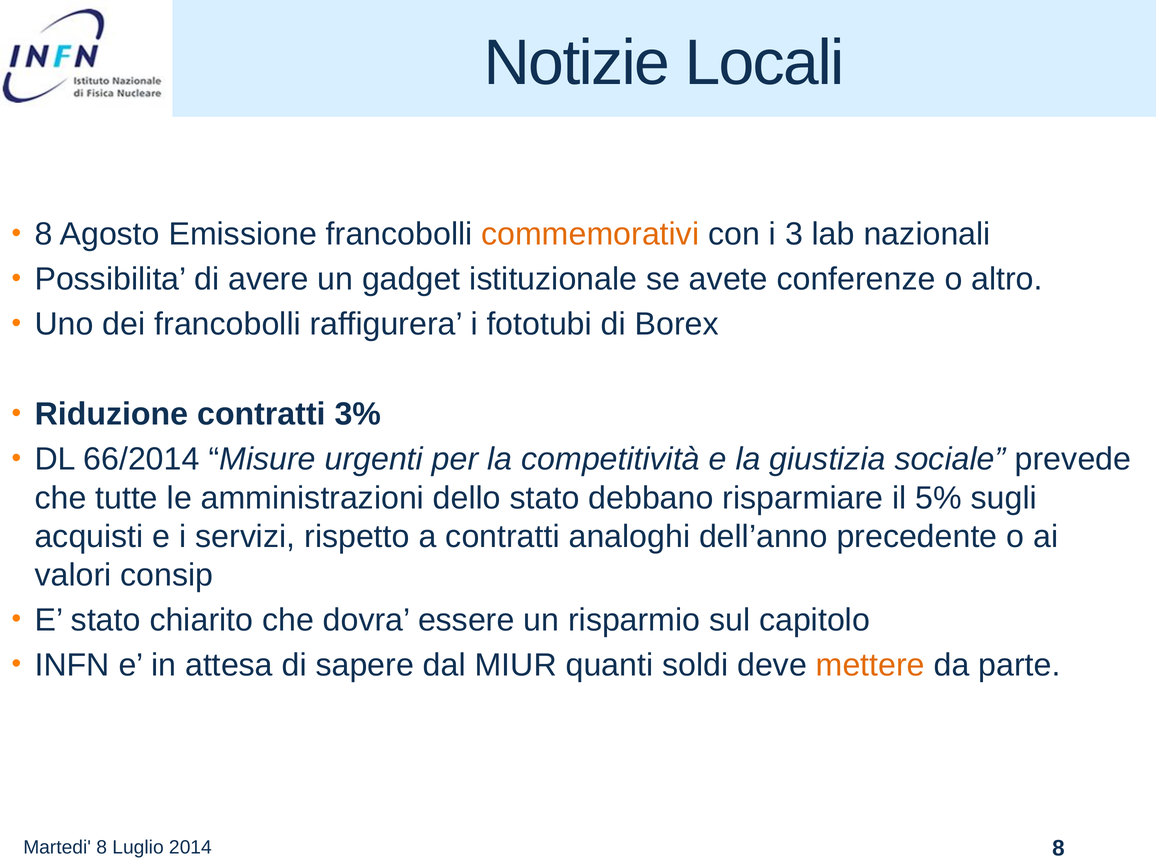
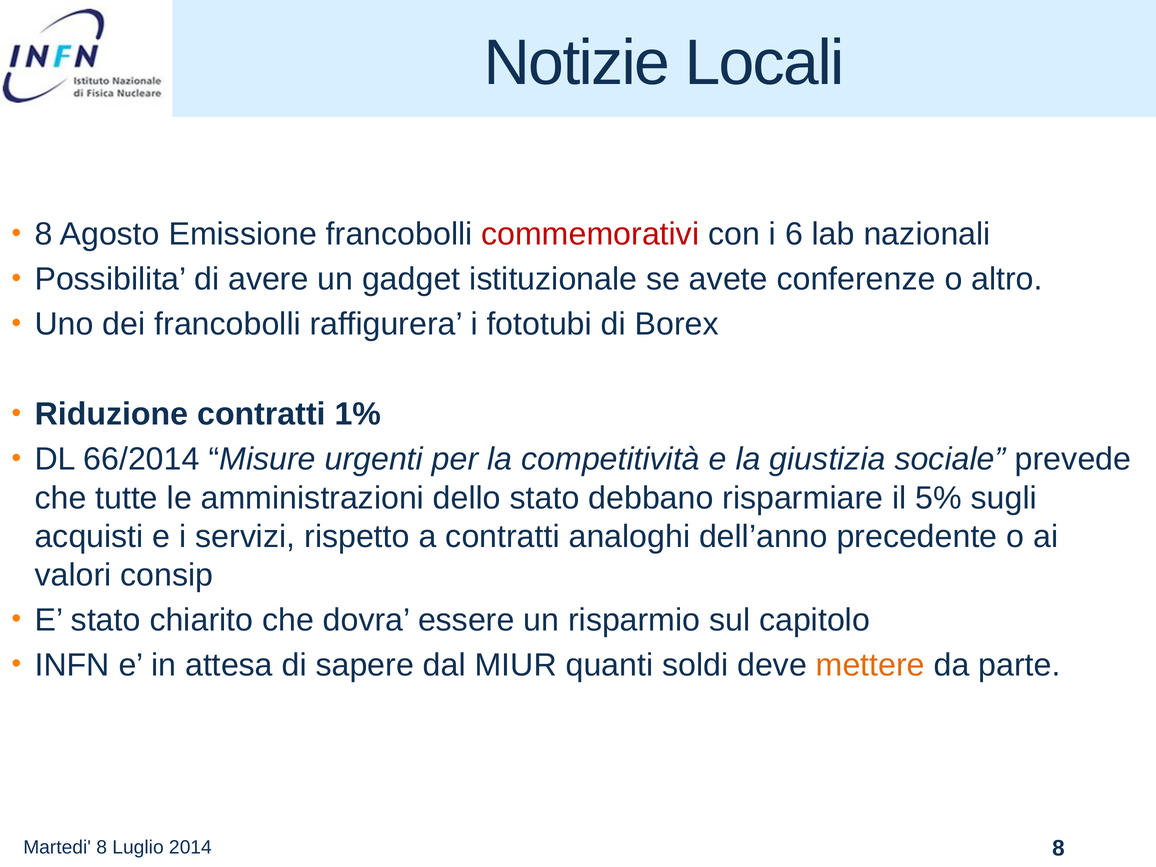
commemorativi colour: orange -> red
3: 3 -> 6
3%: 3% -> 1%
